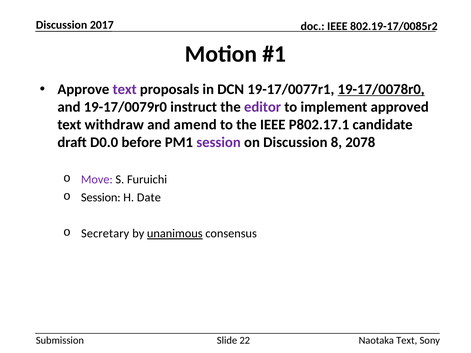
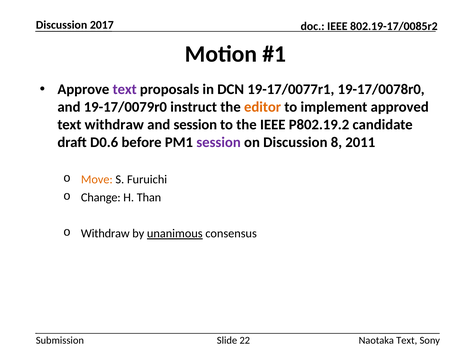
19-17/0078r0 underline: present -> none
editor colour: purple -> orange
and amend: amend -> session
P802.17.1: P802.17.1 -> P802.19.2
D0.0: D0.0 -> D0.6
2078: 2078 -> 2011
Move colour: purple -> orange
Session at (101, 198): Session -> Change
Date: Date -> Than
Secretary at (105, 234): Secretary -> Withdraw
